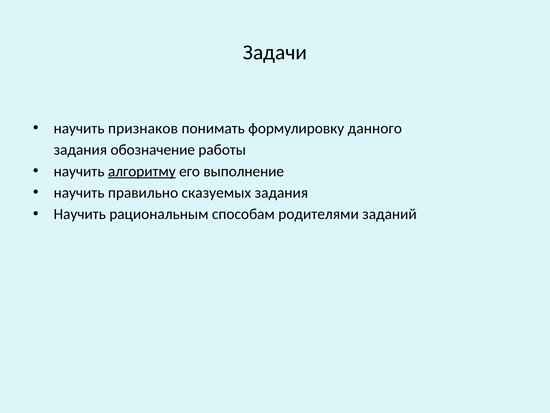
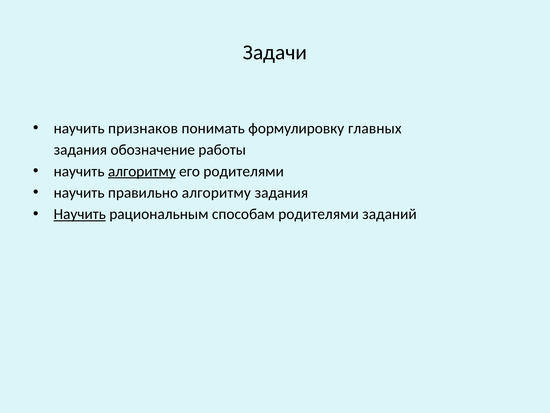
данного: данного -> главных
его выполнение: выполнение -> родителями
правильно сказуемых: сказуемых -> алгоритму
Научить at (80, 214) underline: none -> present
